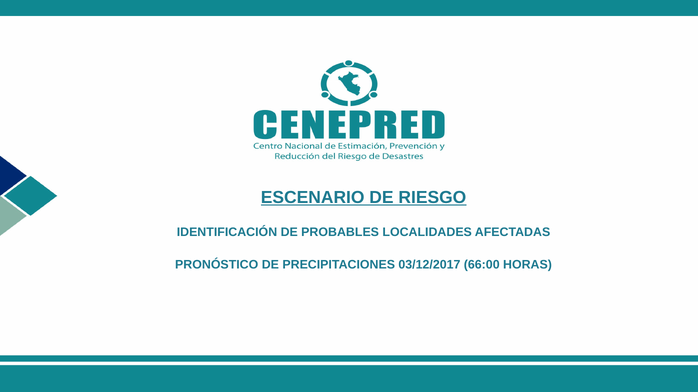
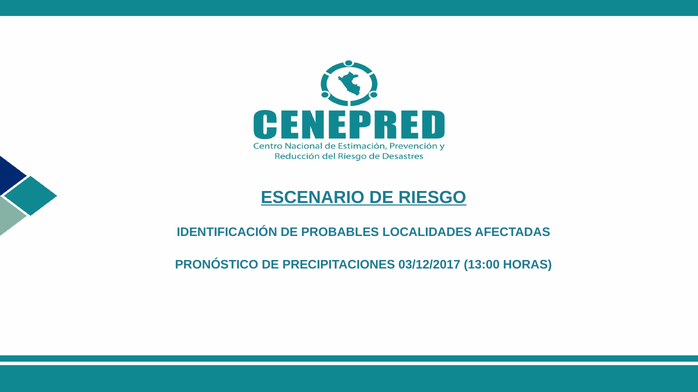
66:00: 66:00 -> 13:00
